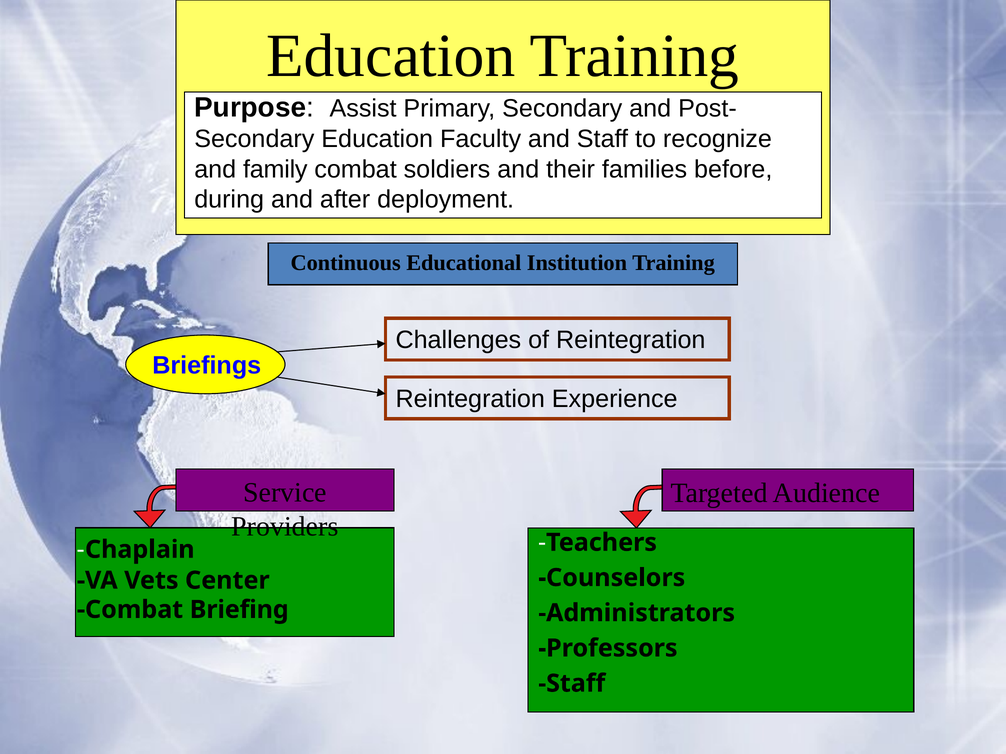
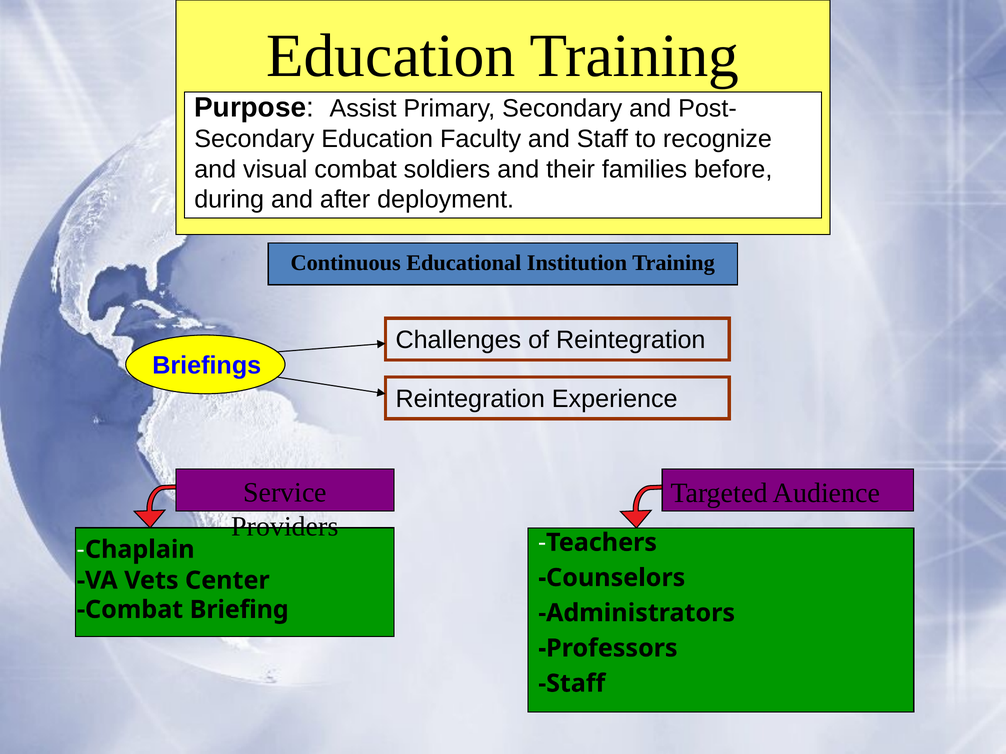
family: family -> visual
